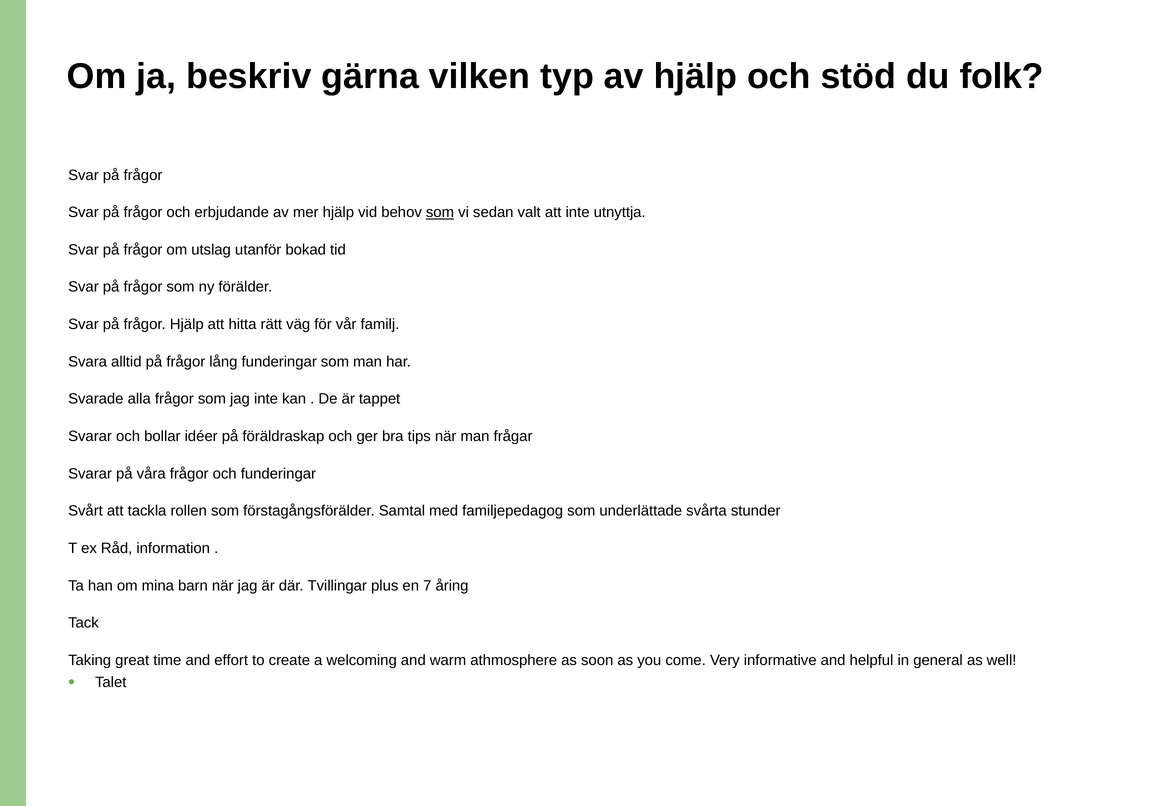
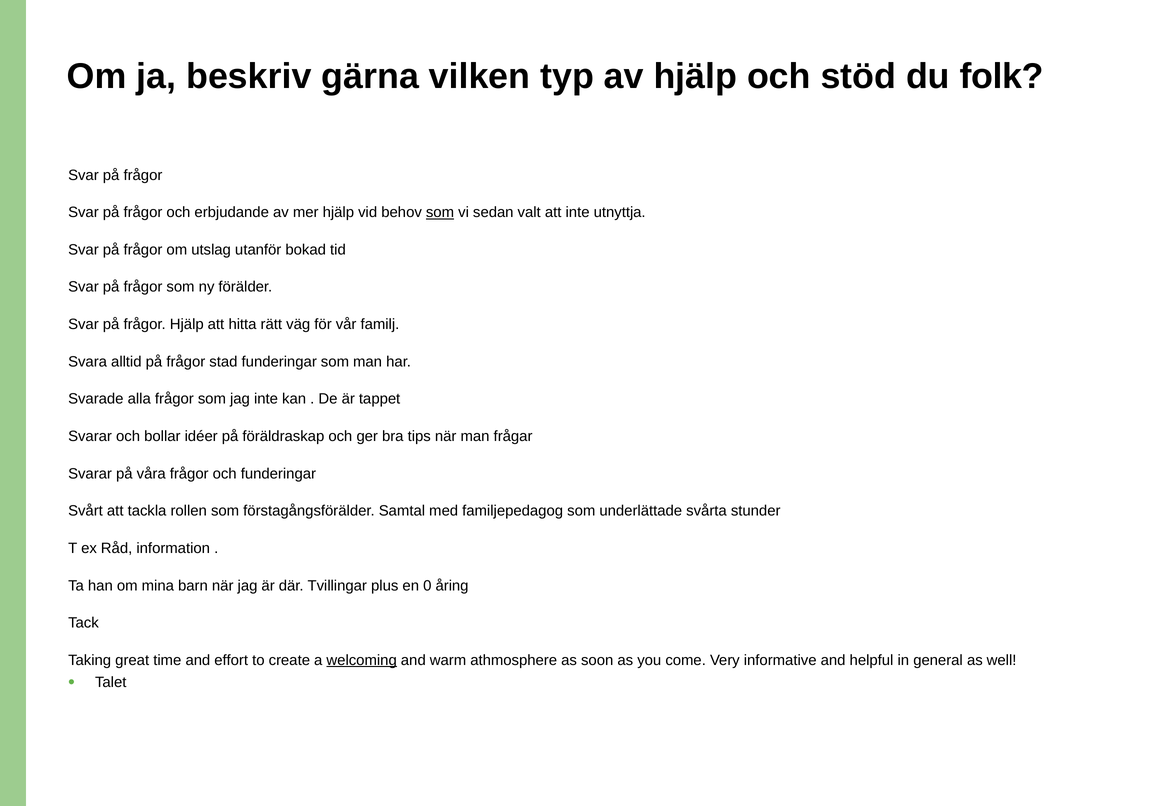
lång: lång -> stad
7: 7 -> 0
welcoming underline: none -> present
